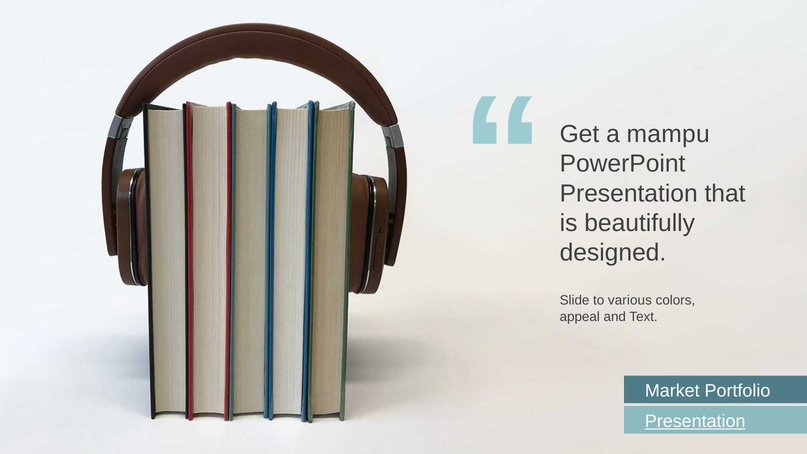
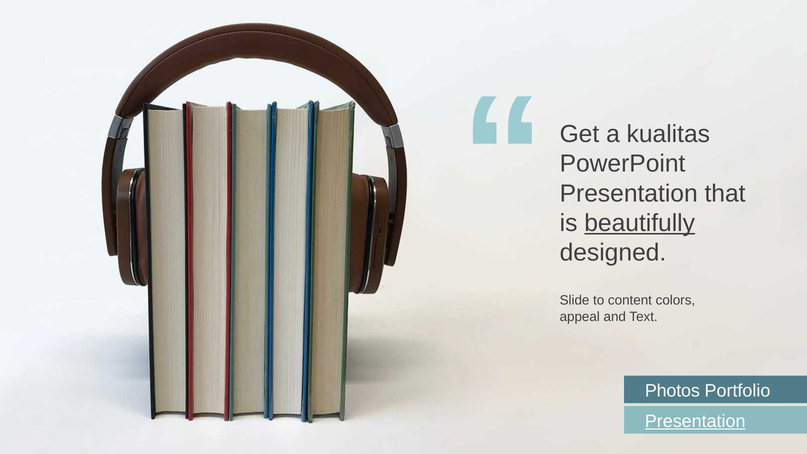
mampu: mampu -> kualitas
beautifully underline: none -> present
various: various -> content
Market: Market -> Photos
